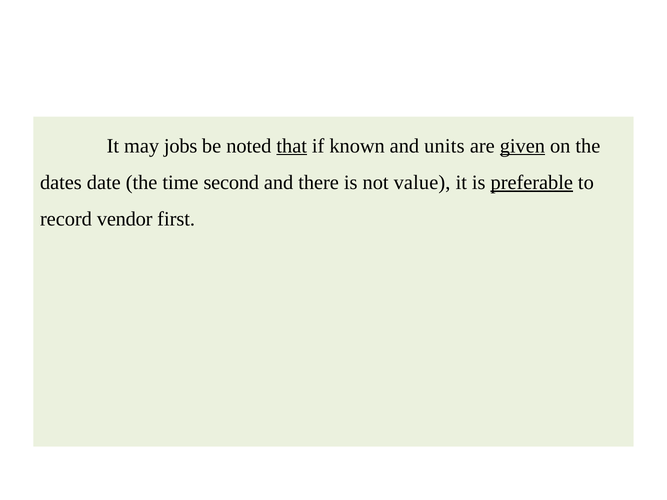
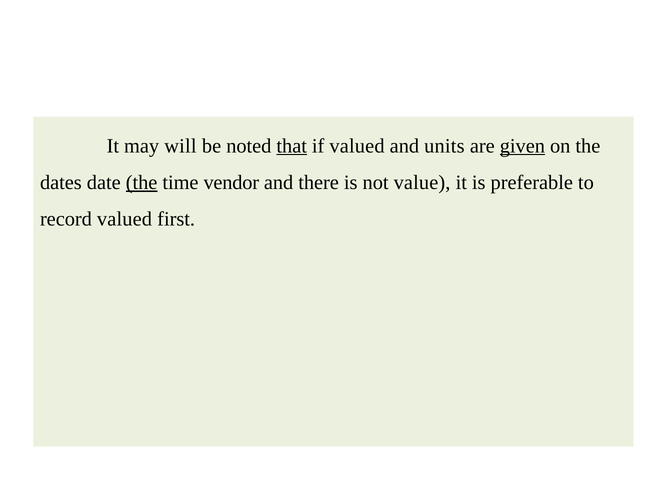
jobs: jobs -> will
if known: known -> valued
the at (142, 183) underline: none -> present
second: second -> vendor
preferable underline: present -> none
record vendor: vendor -> valued
